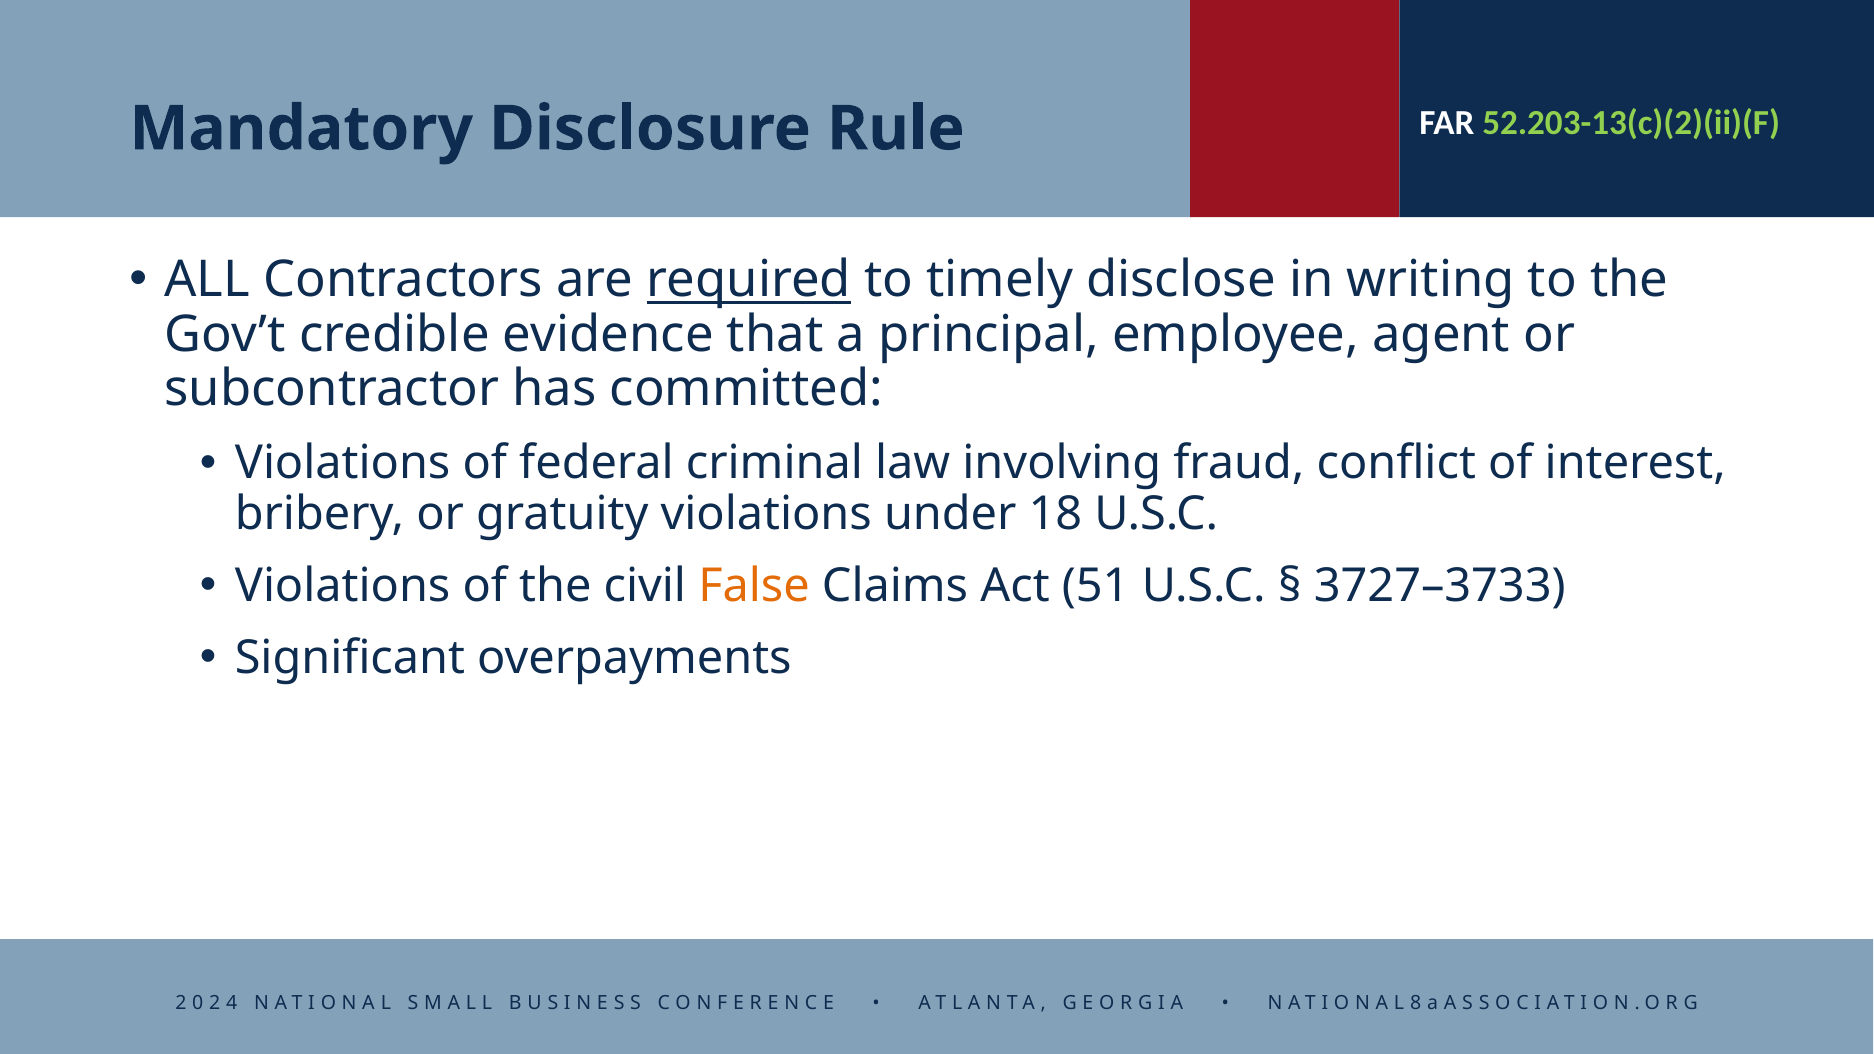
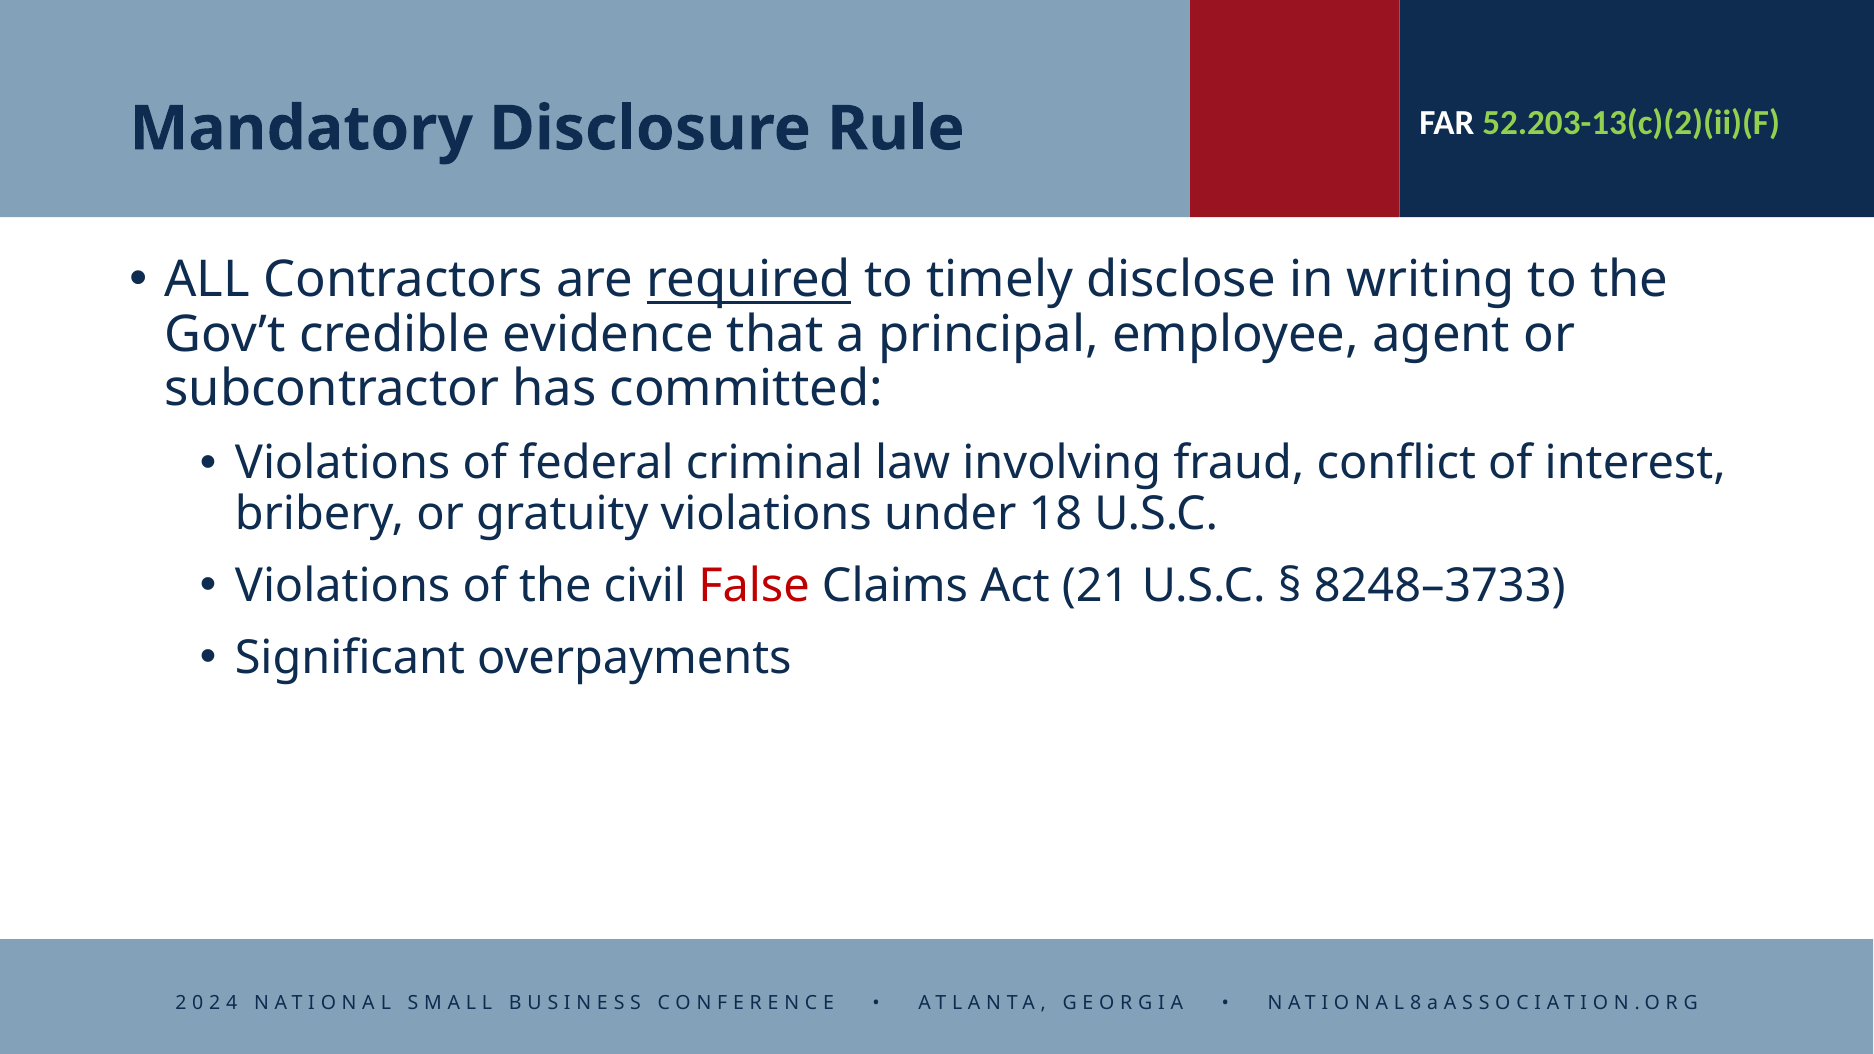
False colour: orange -> red
51: 51 -> 21
3727–3733: 3727–3733 -> 8248–3733
